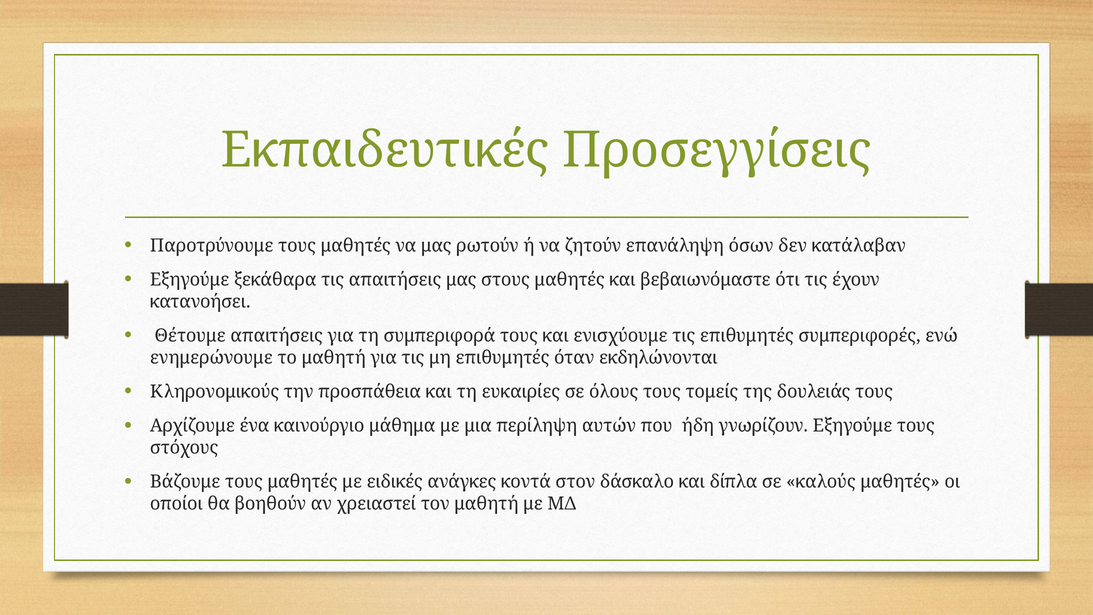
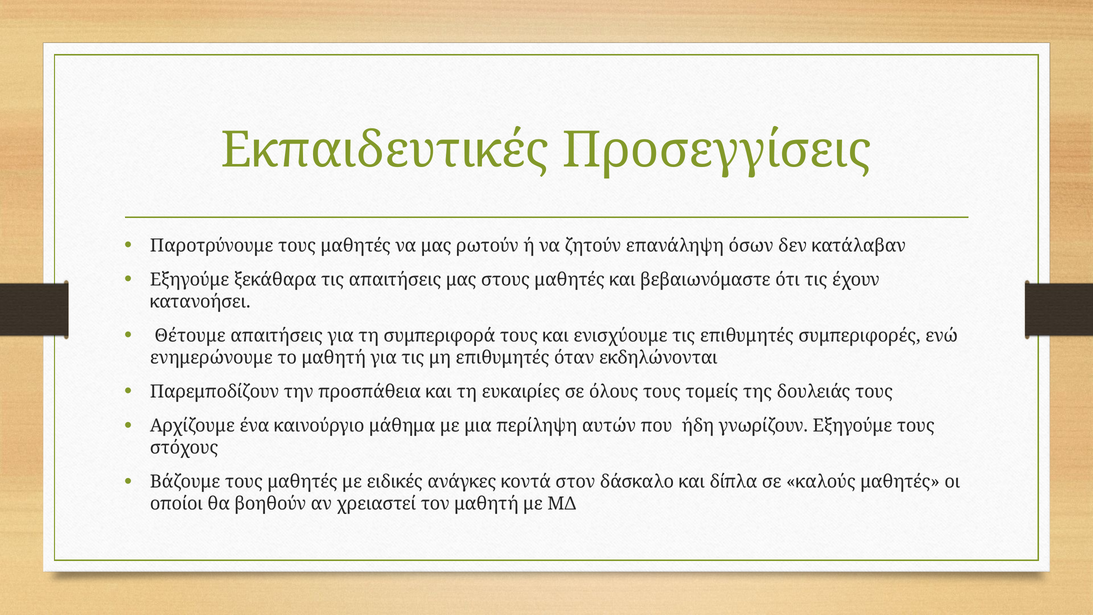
Κληρονομικούς: Κληρονομικούς -> Παρεμποδίζουν
